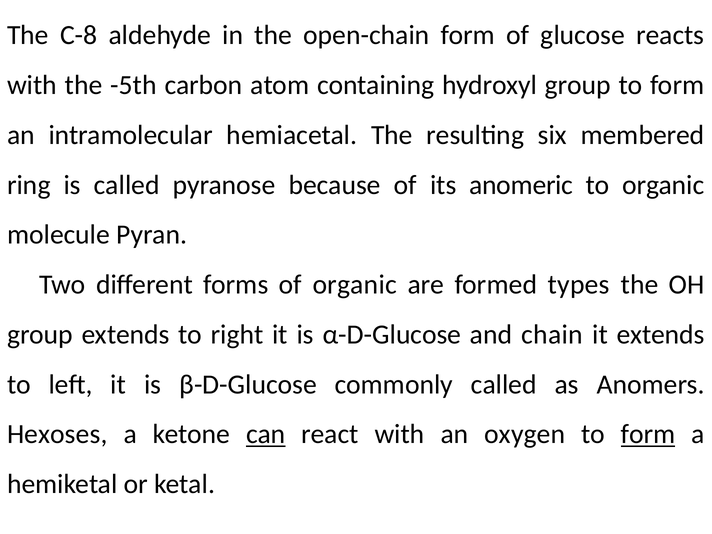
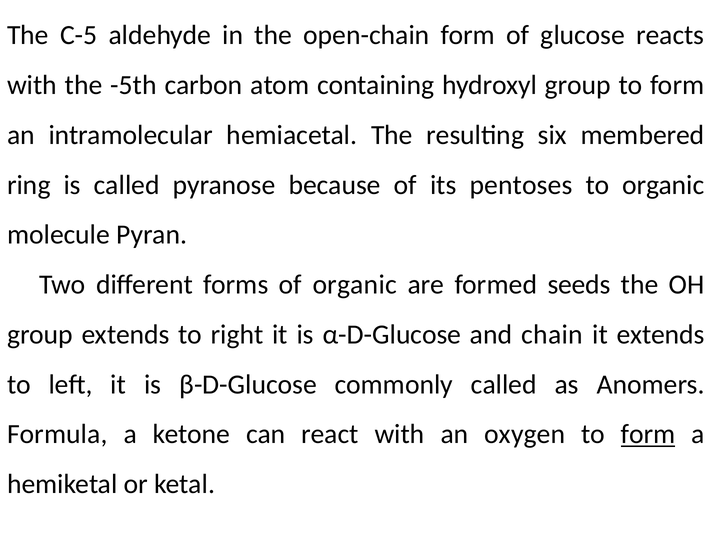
C-8: C-8 -> C-5
anomeric: anomeric -> pentoses
types: types -> seeds
Hexoses: Hexoses -> Formula
can underline: present -> none
